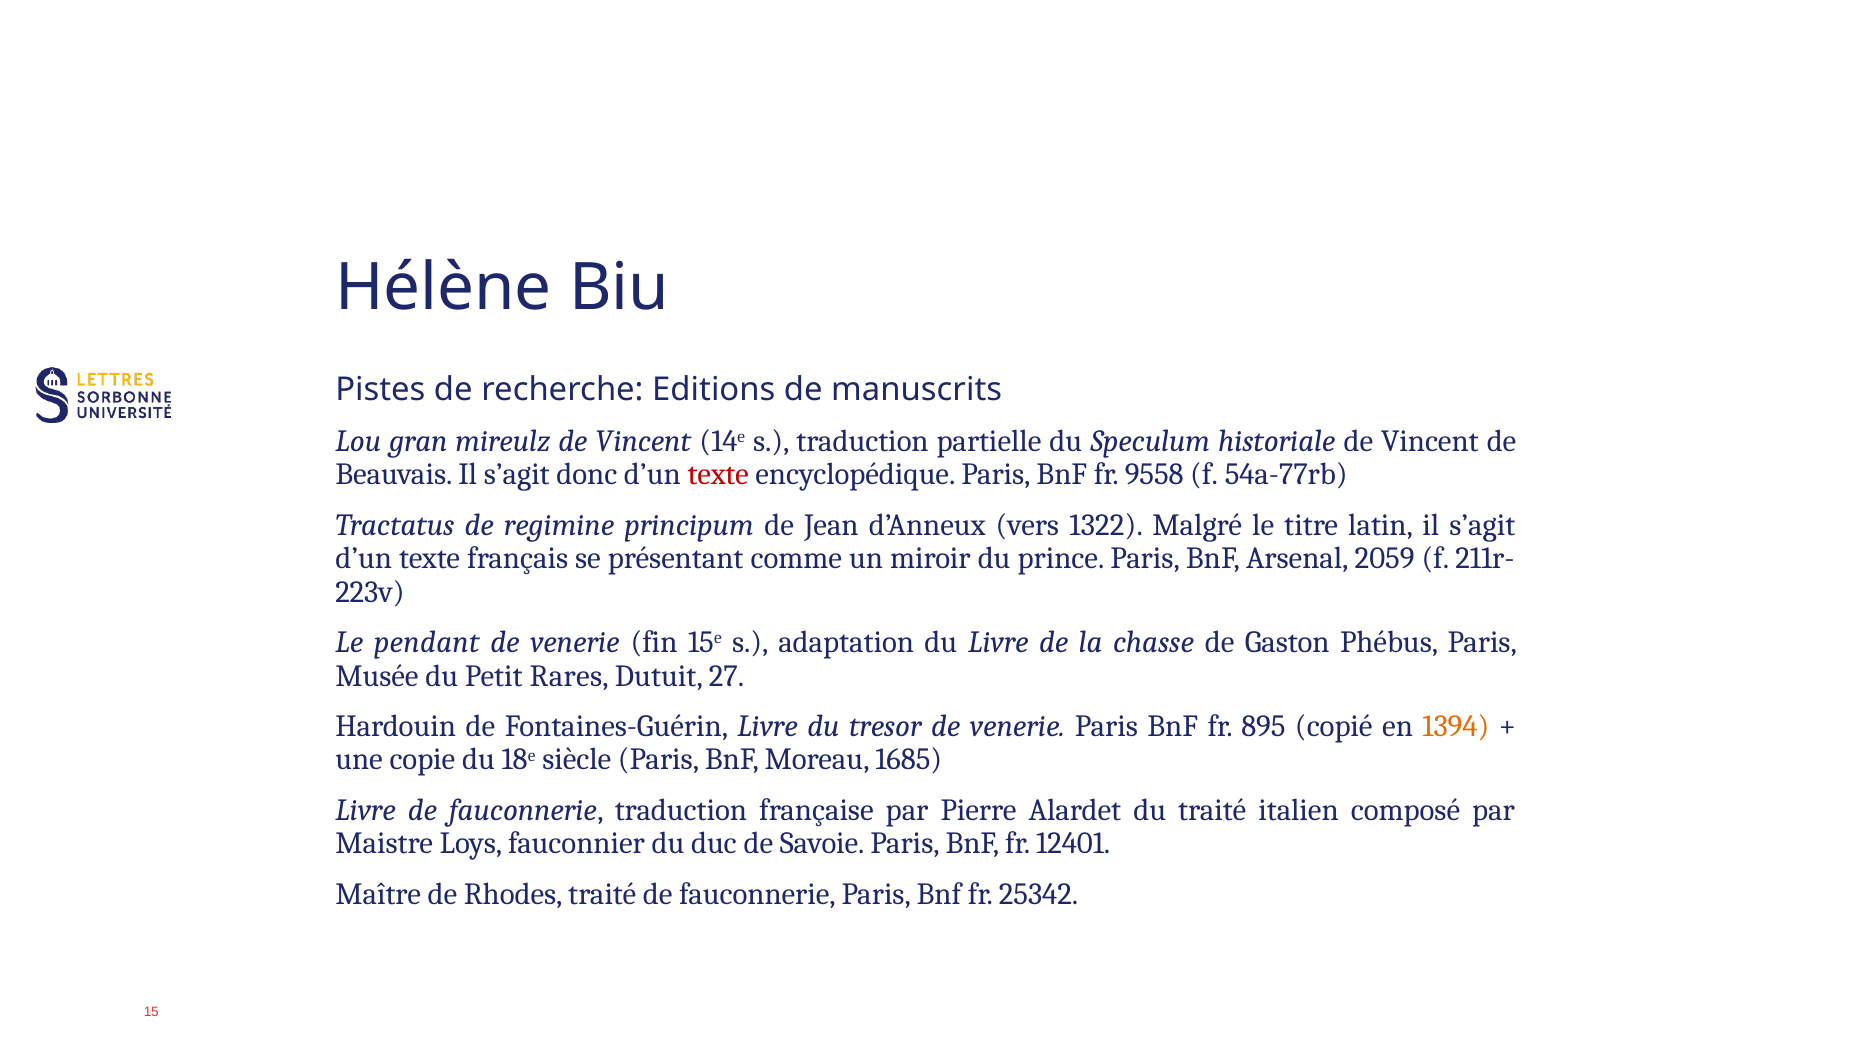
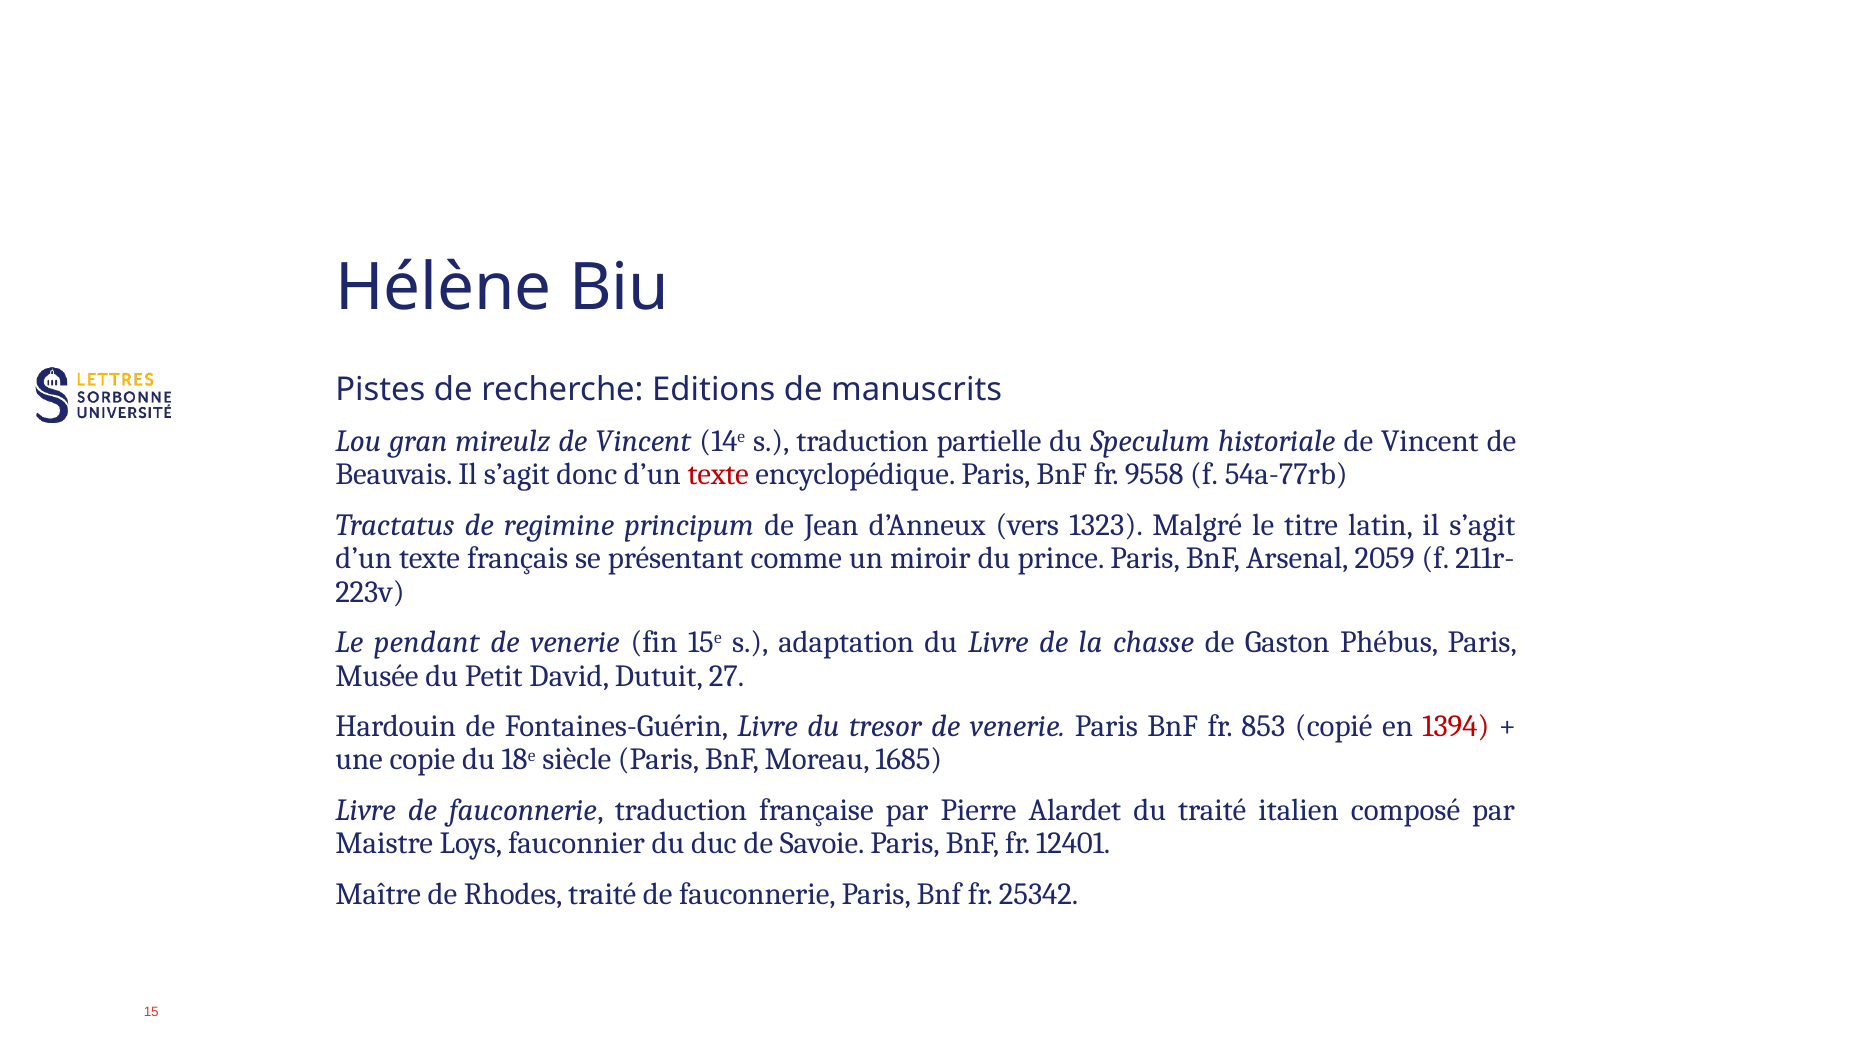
1322: 1322 -> 1323
Rares: Rares -> David
895: 895 -> 853
1394 colour: orange -> red
